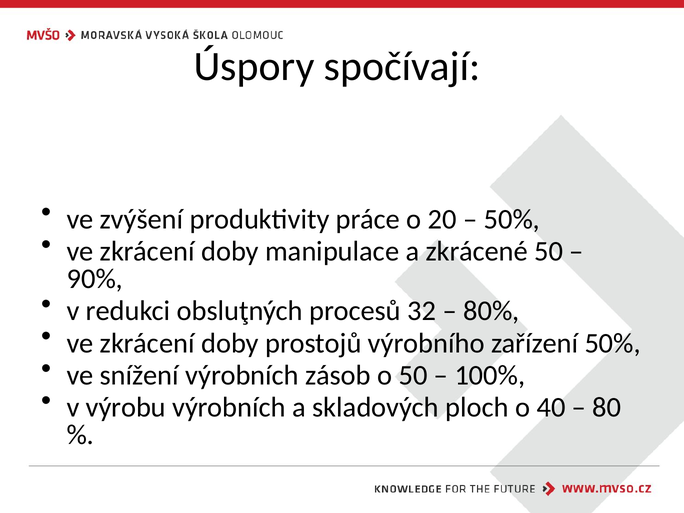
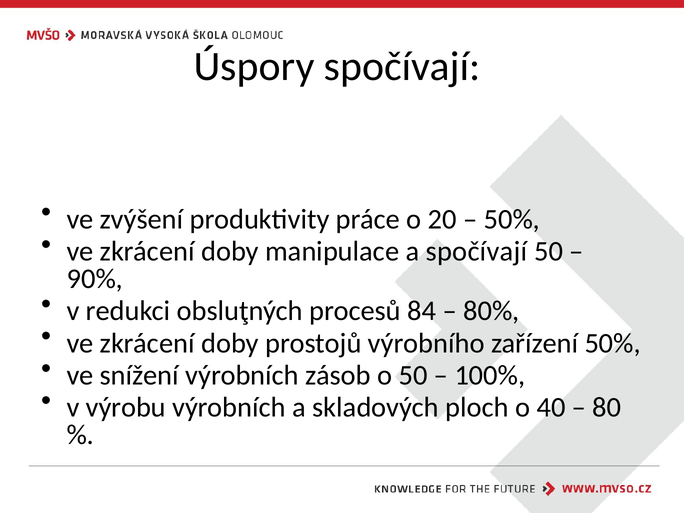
a zkrácené: zkrácené -> spočívají
32: 32 -> 84
